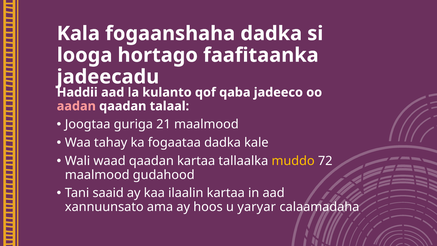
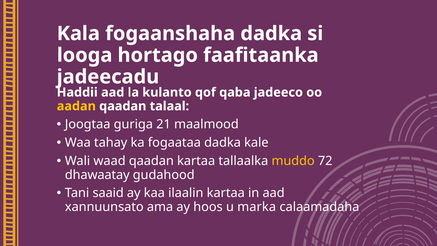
aadan colour: pink -> yellow
maalmood at (97, 175): maalmood -> dhawaatay
yaryar: yaryar -> marka
